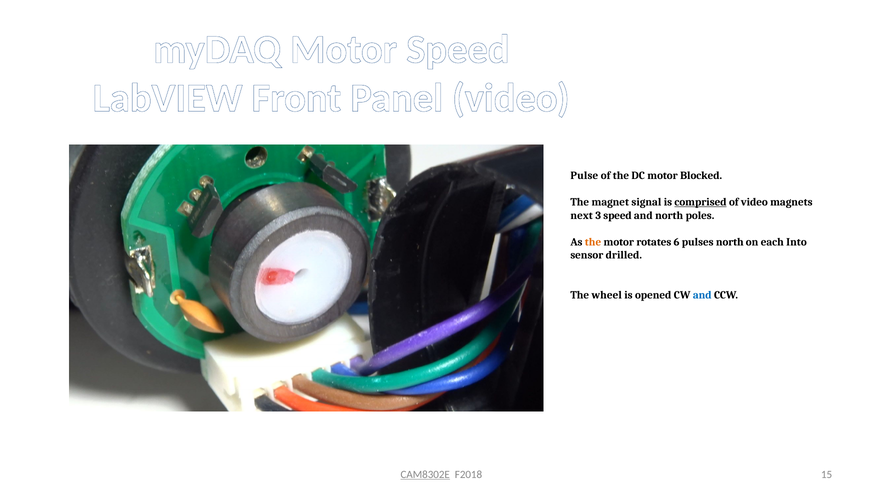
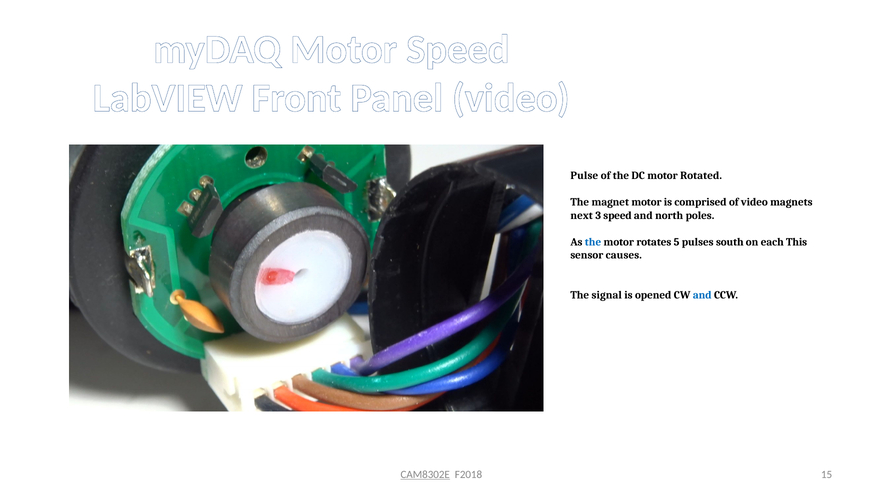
Blocked: Blocked -> Rotated
magnet signal: signal -> motor
comprised underline: present -> none
the at (593, 242) colour: orange -> blue
6: 6 -> 5
pulses north: north -> south
Into: Into -> This
drilled: drilled -> causes
wheel: wheel -> signal
